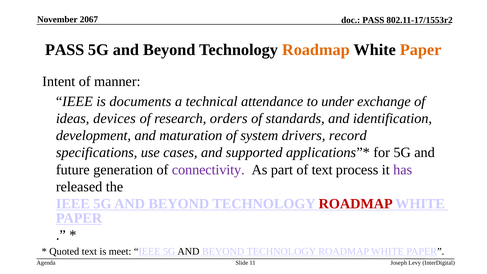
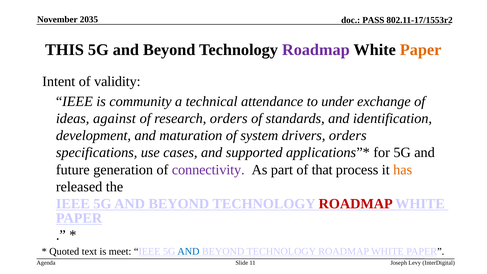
2067: 2067 -> 2035
PASS at (65, 50): PASS -> THIS
Roadmap at (316, 50) colour: orange -> purple
manner: manner -> validity
documents: documents -> community
devices: devices -> against
drivers record: record -> orders
of text: text -> that
has colour: purple -> orange
AND at (188, 251) colour: black -> blue
